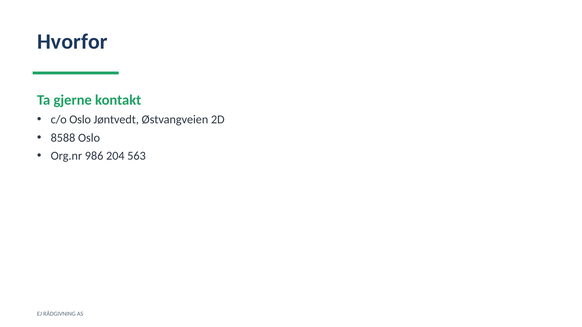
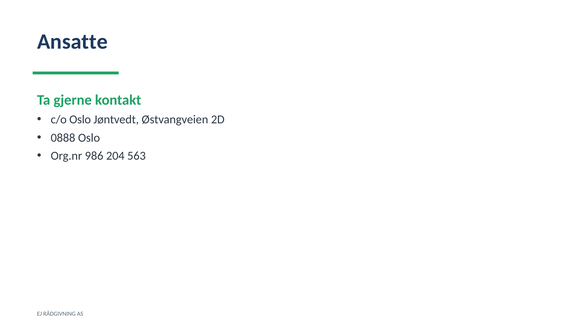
Hvorfor: Hvorfor -> Ansatte
8588: 8588 -> 0888
